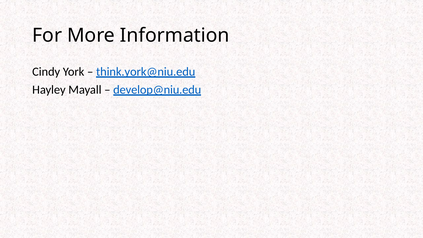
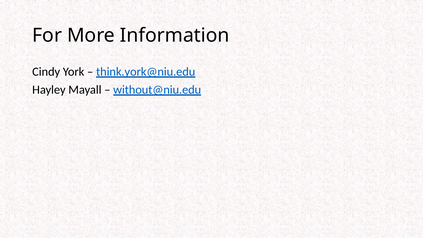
develop@niu.edu: develop@niu.edu -> without@niu.edu
